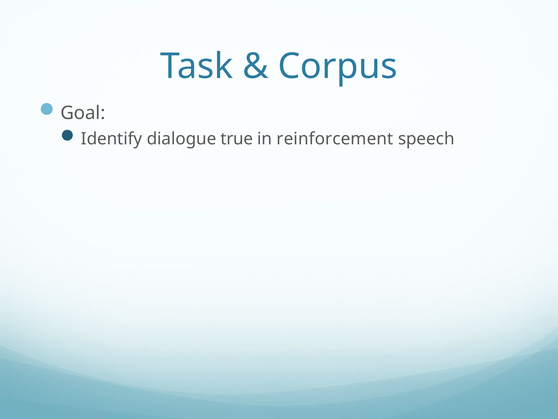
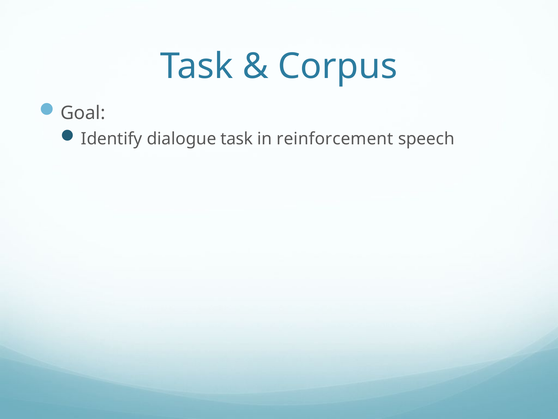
dialogue true: true -> task
